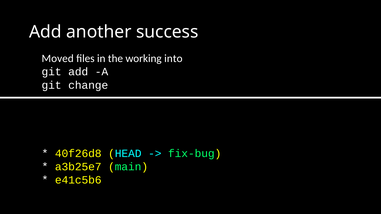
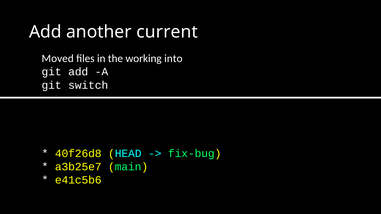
success: success -> current
change: change -> switch
